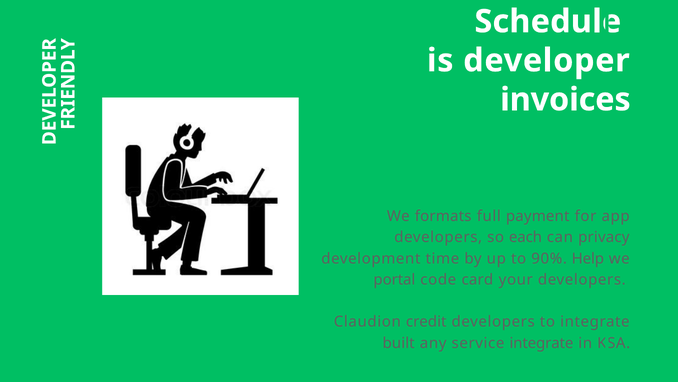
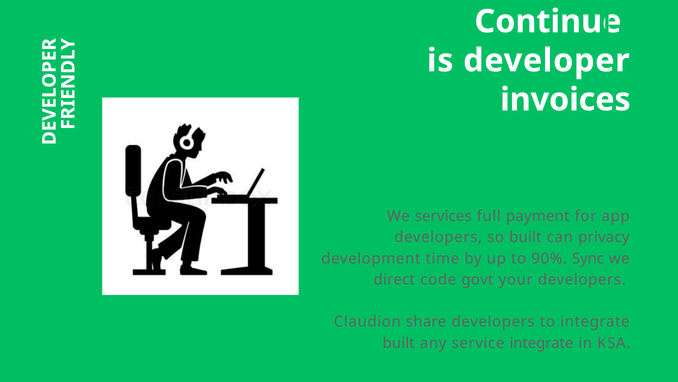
Schedule: Schedule -> Continue
formats: formats -> services
so each: each -> built
Help: Help -> Sync
portal: portal -> direct
card: card -> govt
credit: credit -> share
